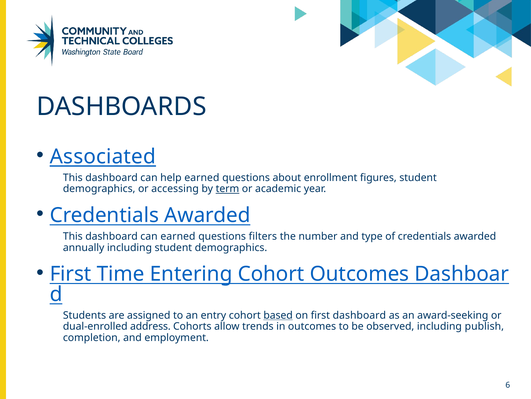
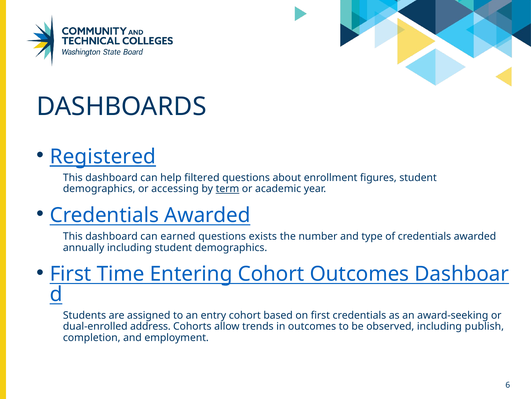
Associated: Associated -> Registered
help earned: earned -> filtered
filters: filters -> exists
based underline: present -> none
first dashboard: dashboard -> credentials
